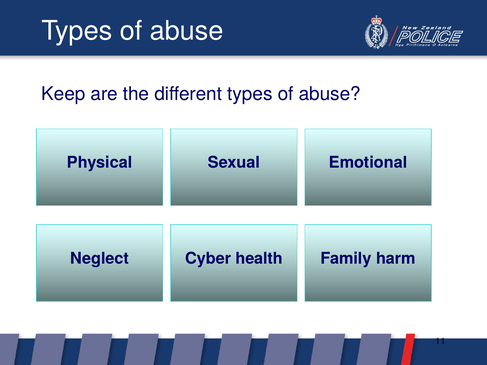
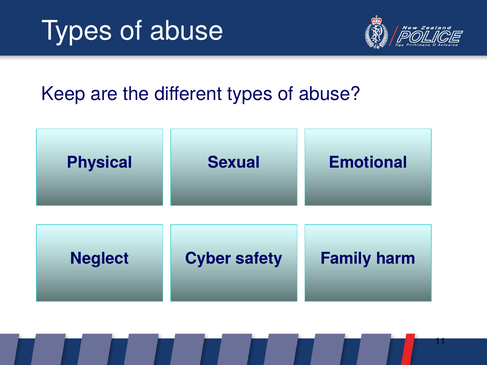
health: health -> safety
